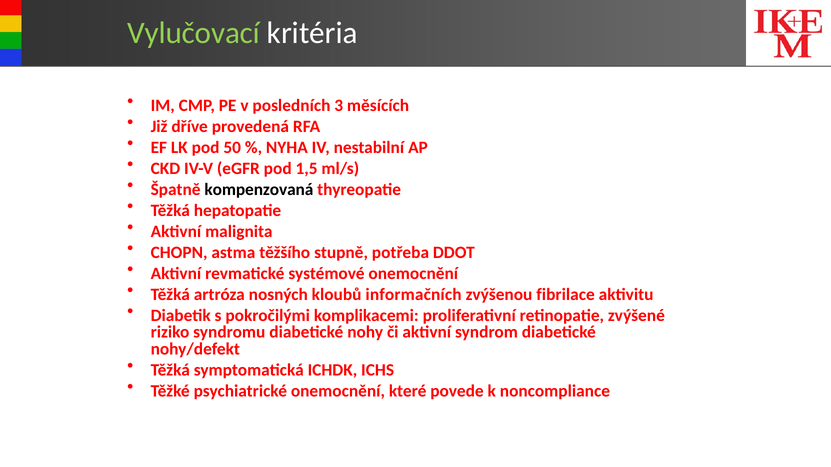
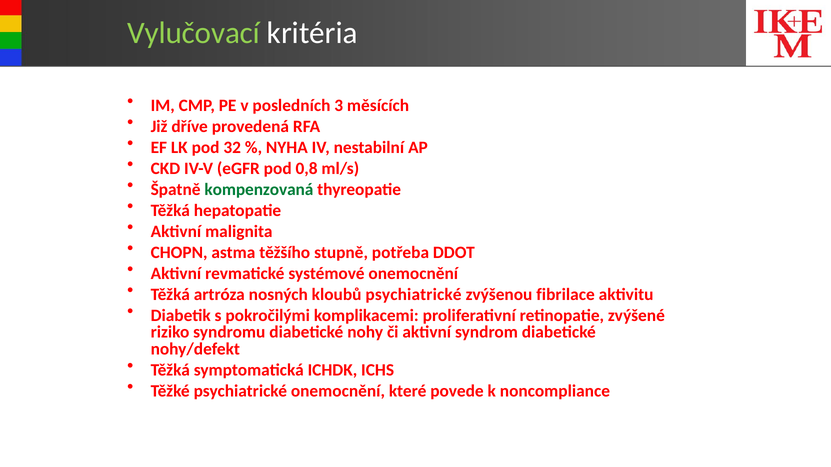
50: 50 -> 32
1,5: 1,5 -> 0,8
kompenzovaná colour: black -> green
kloubů informačních: informačních -> psychiatrické
